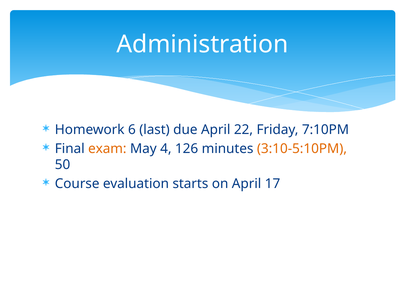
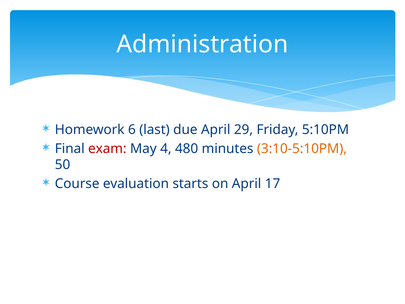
22: 22 -> 29
7:10PM: 7:10PM -> 5:10PM
exam colour: orange -> red
126: 126 -> 480
